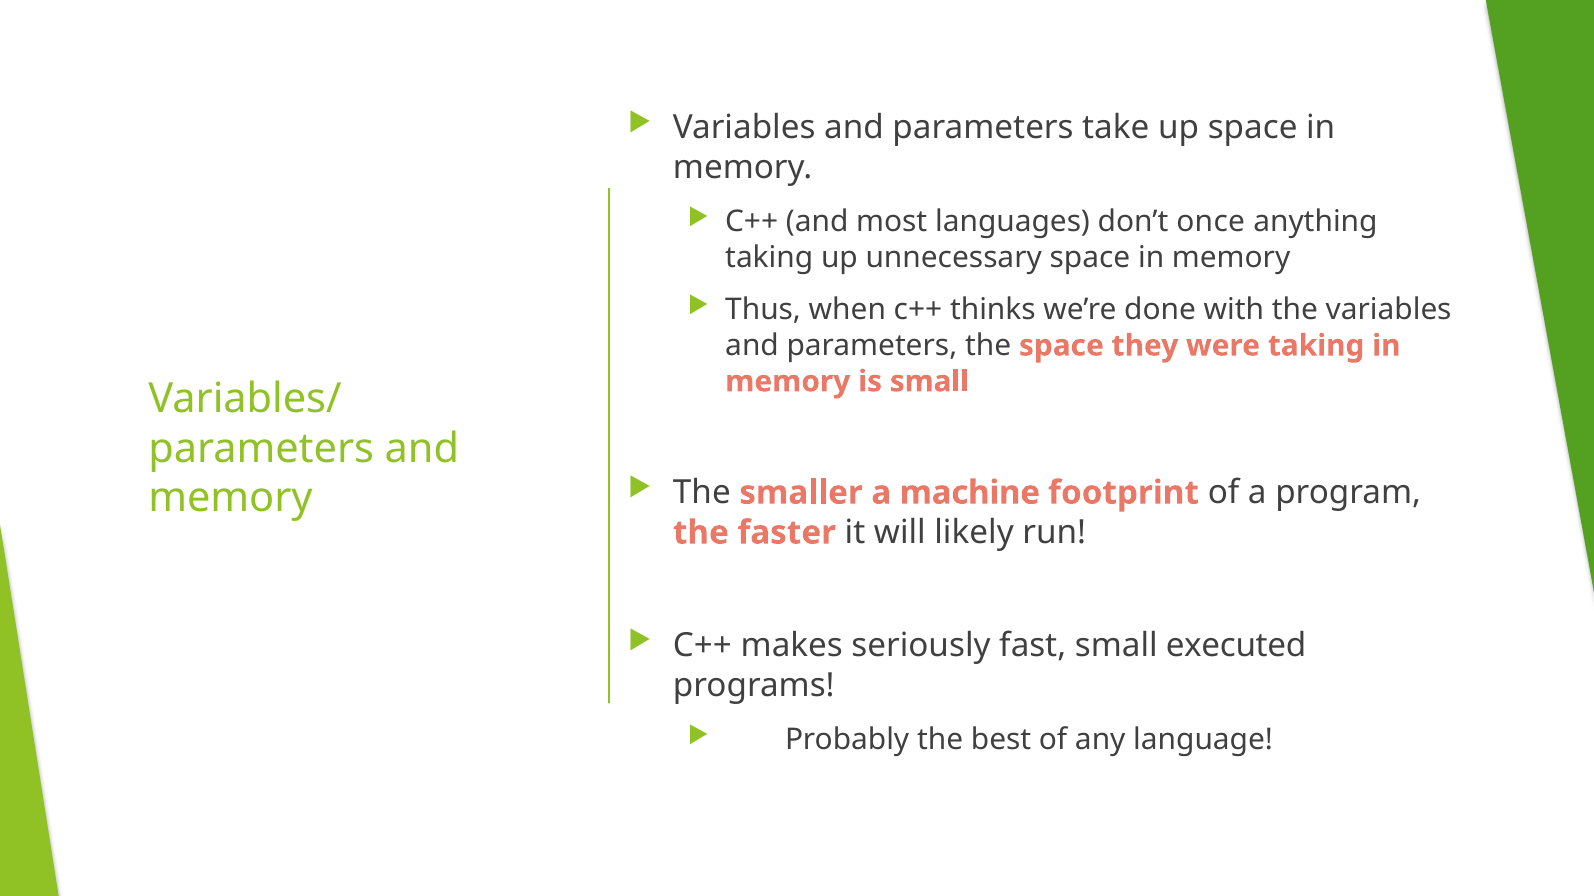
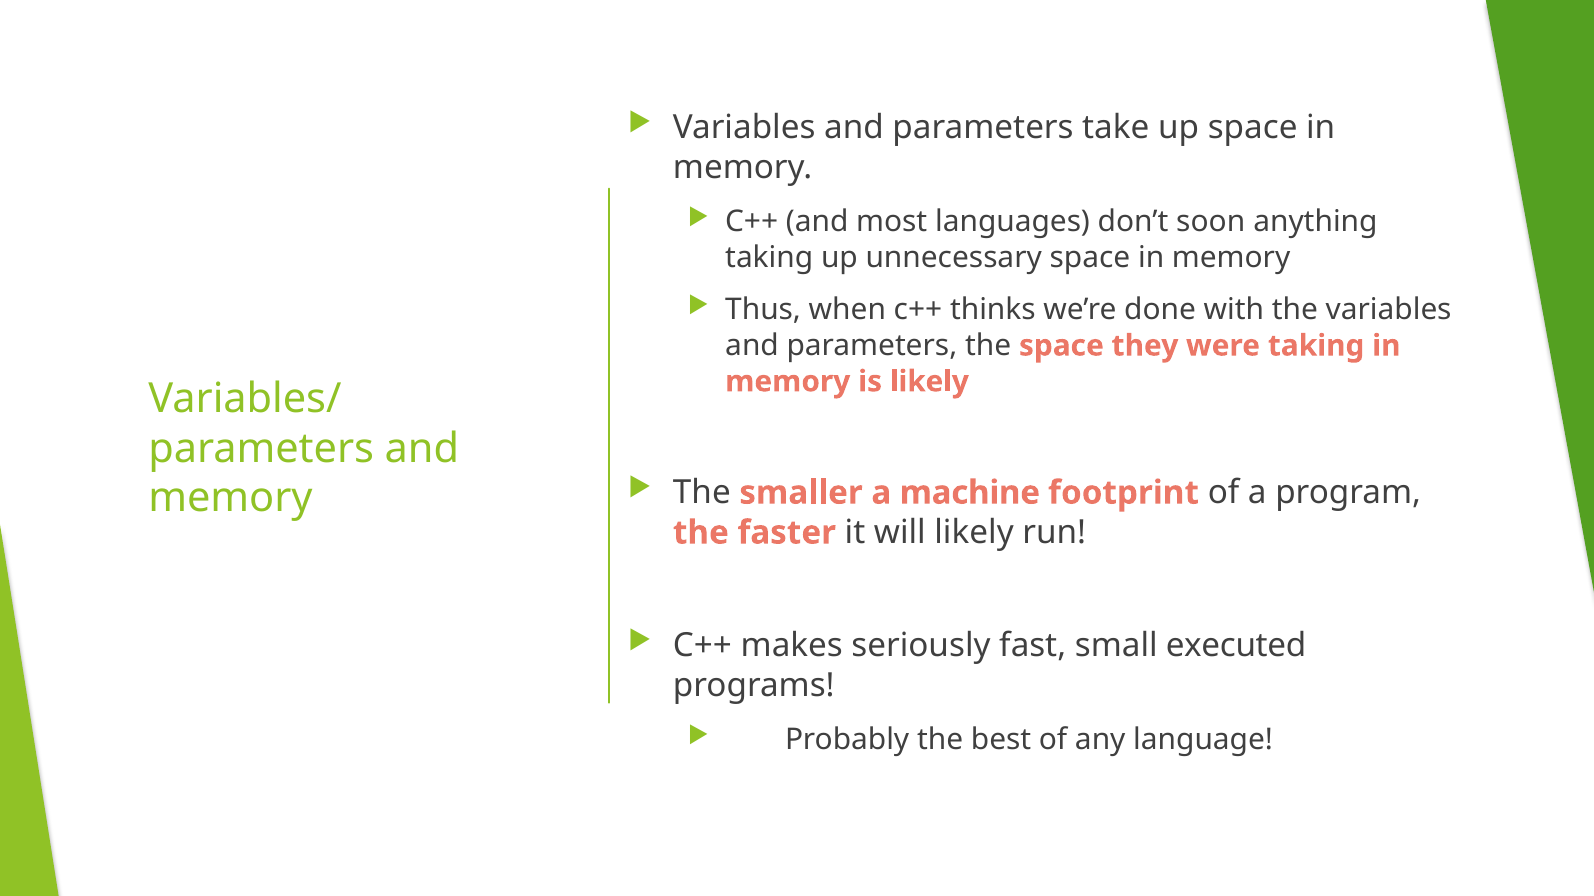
once: once -> soon
is small: small -> likely
